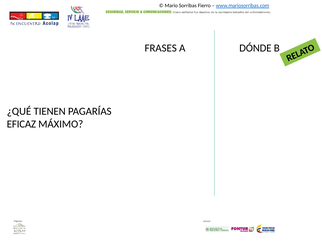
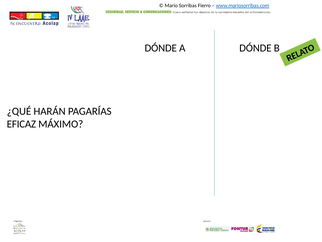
FRASES at (161, 48): FRASES -> DÓNDE
TIENEN: TIENEN -> HARÁN
